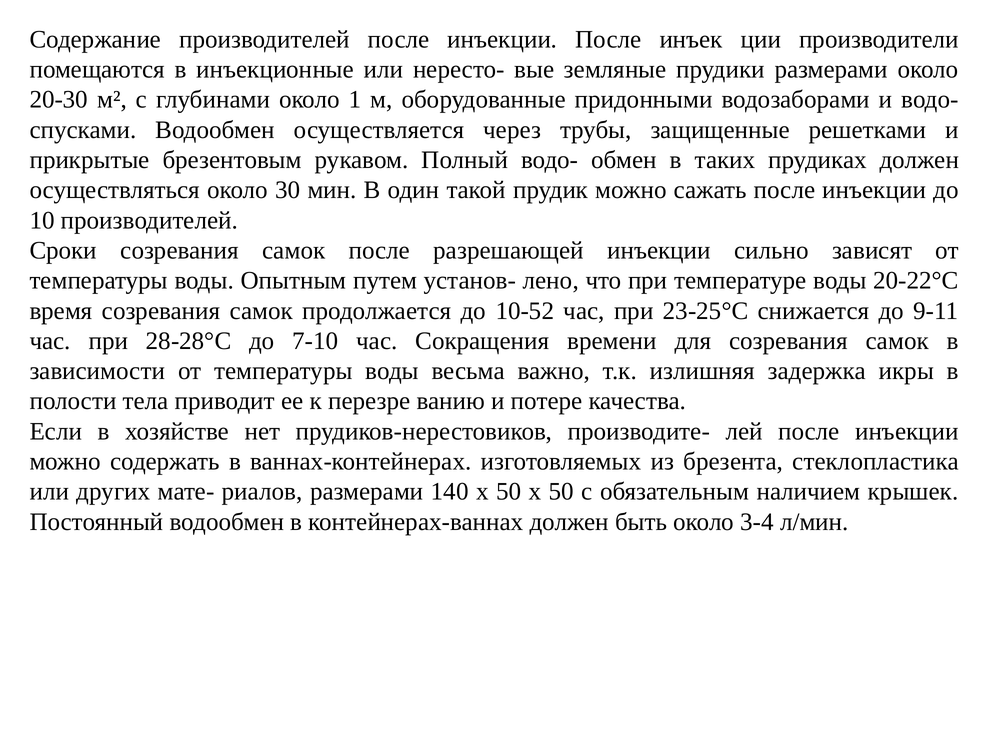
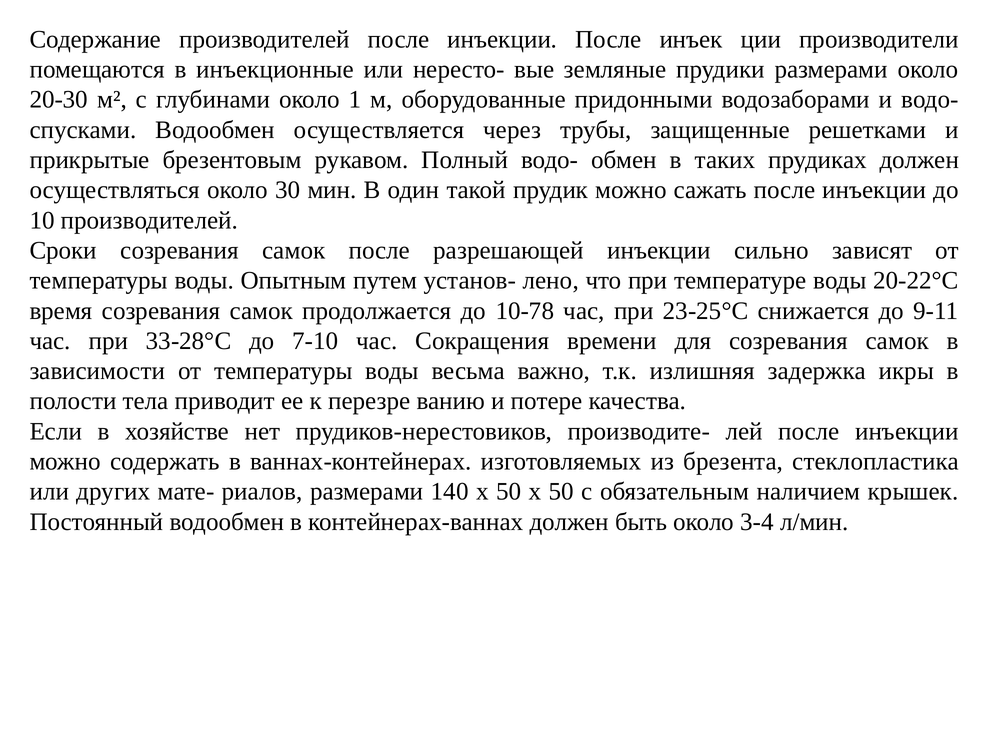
10-52: 10-52 -> 10-78
28-28°С: 28-28°С -> 33-28°С
